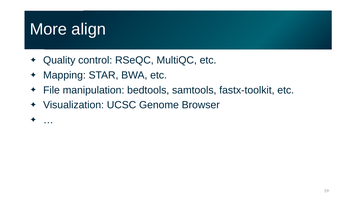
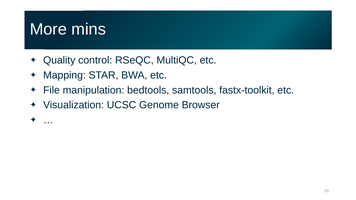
align: align -> mins
